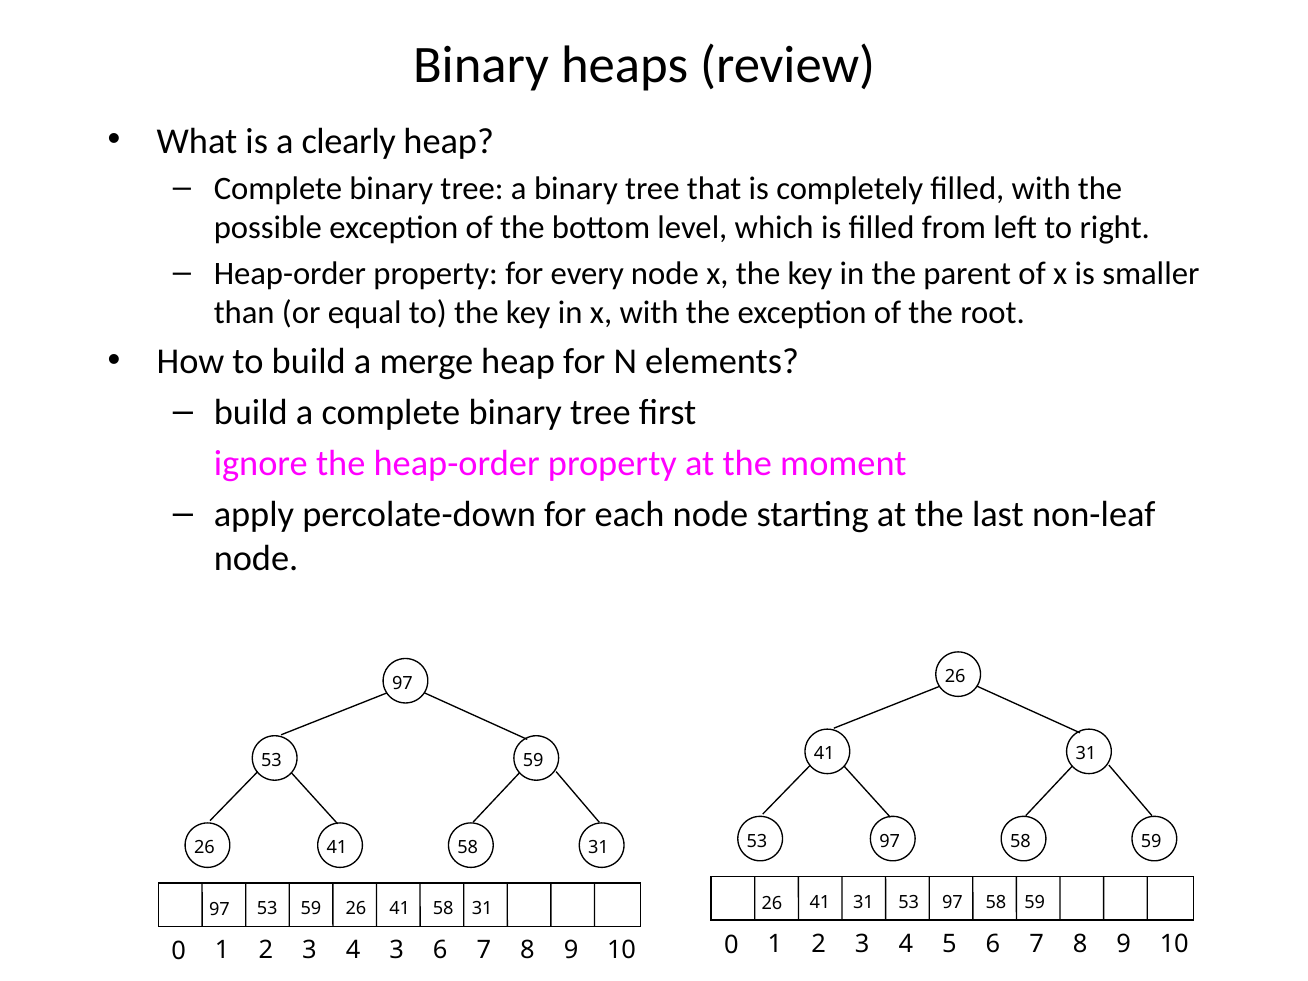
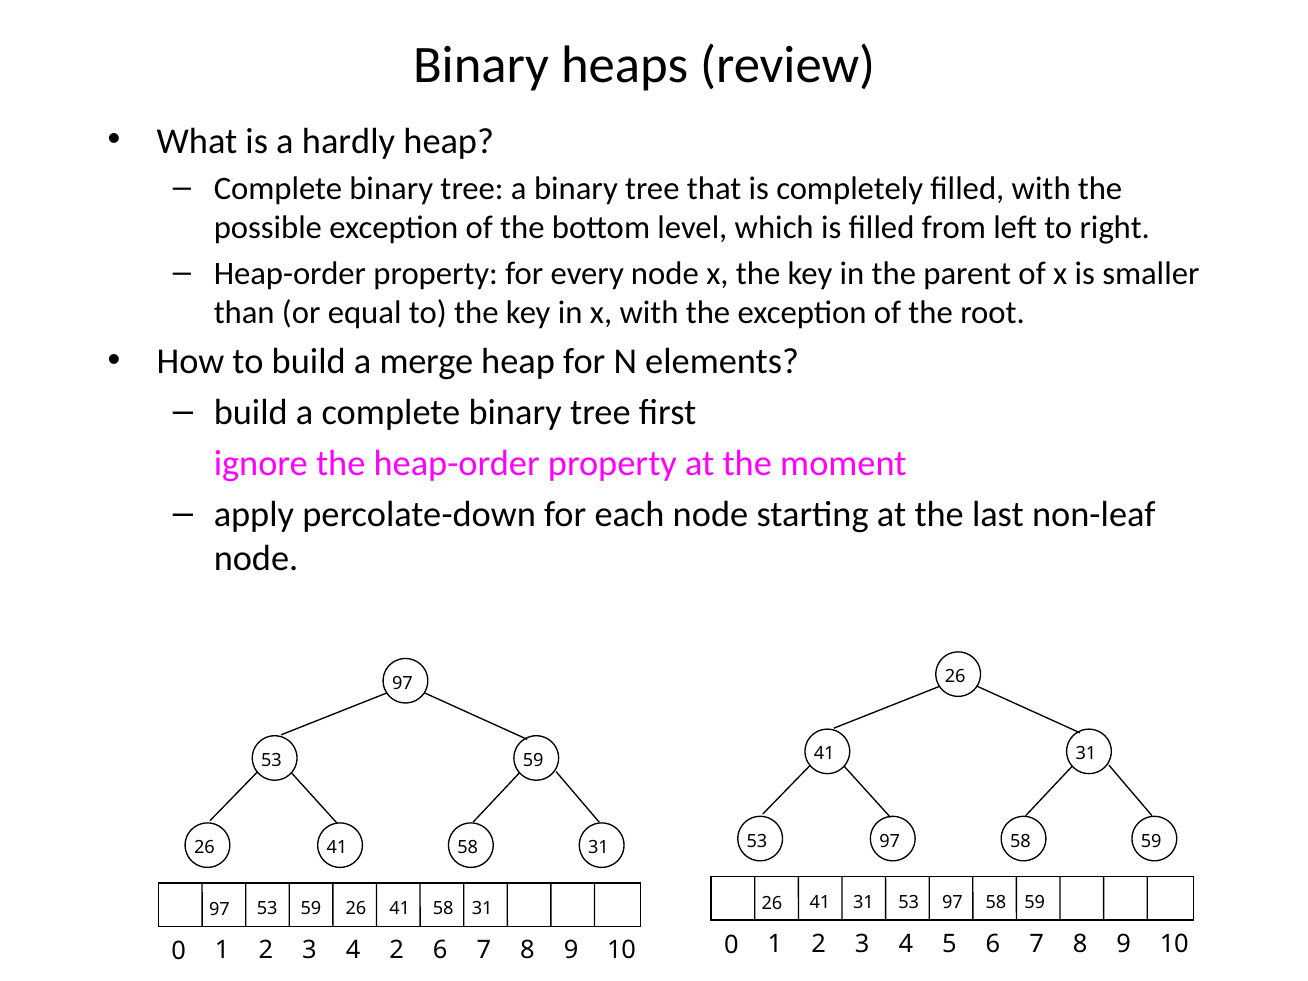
clearly: clearly -> hardly
4 3: 3 -> 2
